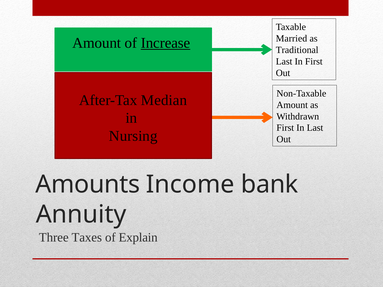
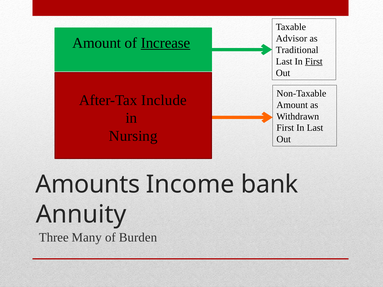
Married: Married -> Advisor
First at (314, 61) underline: none -> present
Median: Median -> Include
Taxes: Taxes -> Many
Explain: Explain -> Burden
